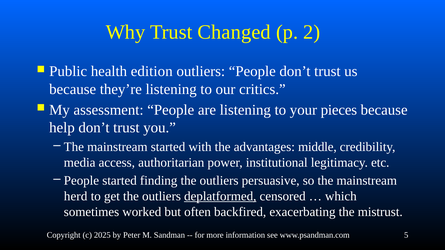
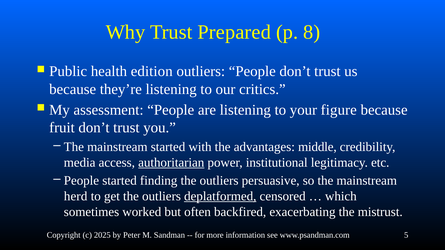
Changed: Changed -> Prepared
2: 2 -> 8
pieces: pieces -> figure
help: help -> fruit
authoritarian underline: none -> present
